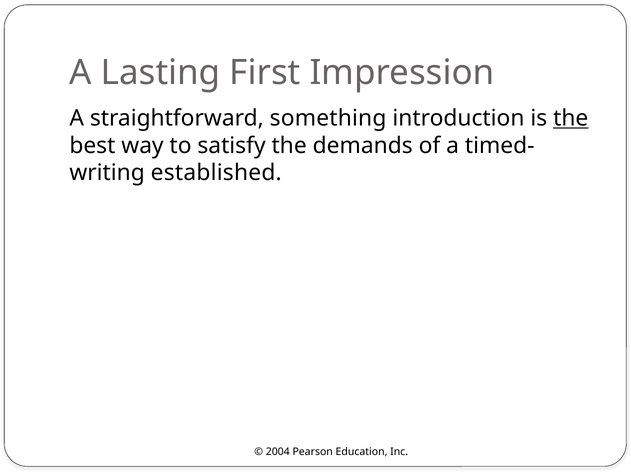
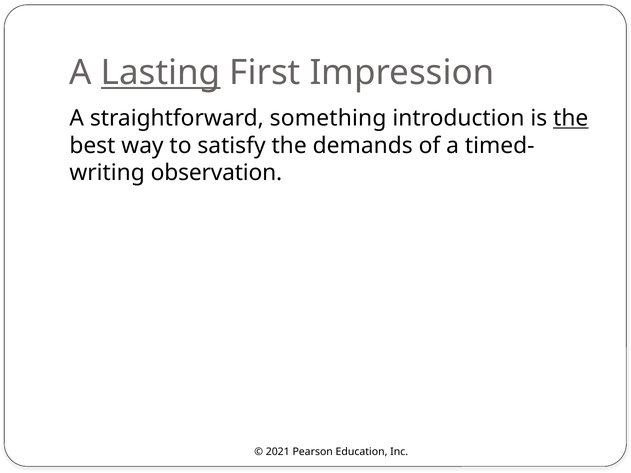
Lasting underline: none -> present
established: established -> observation
2004: 2004 -> 2021
